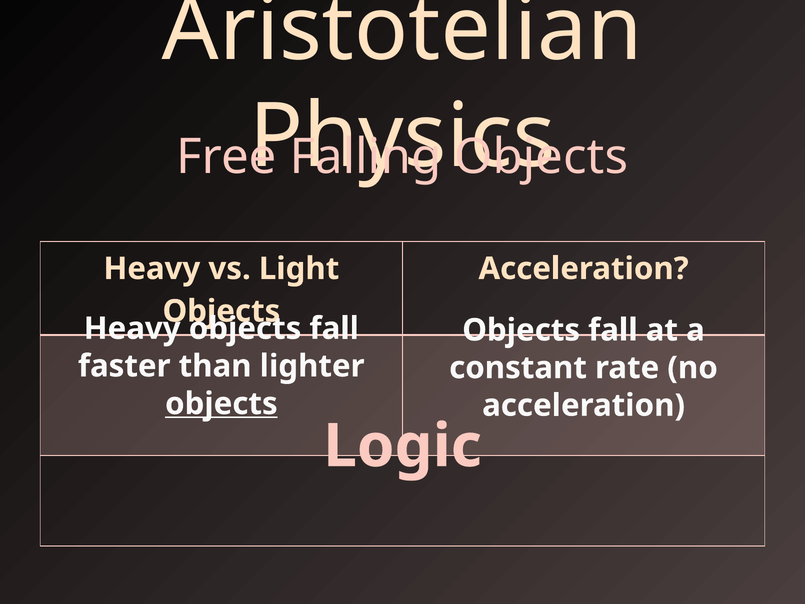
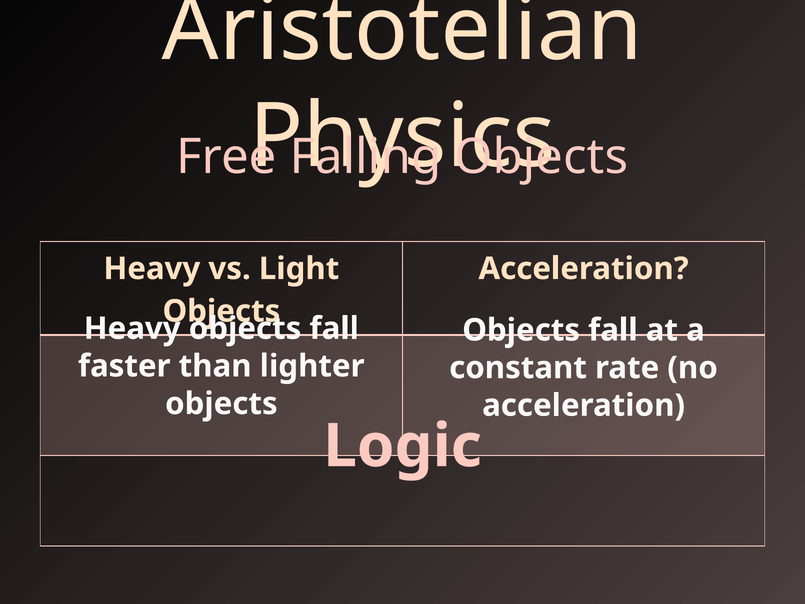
objects at (221, 404) underline: present -> none
